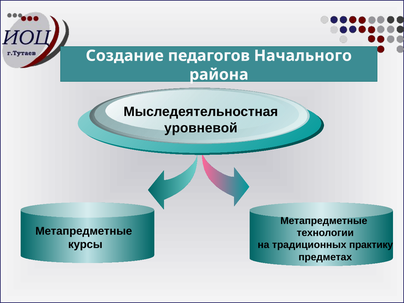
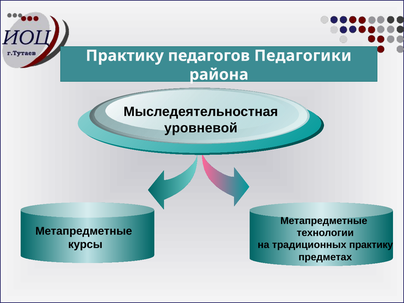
Создание at (125, 56): Создание -> Практику
Начального: Начального -> Педагогики
